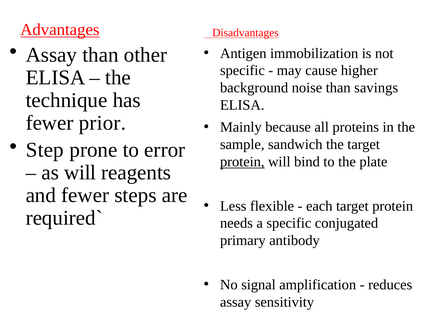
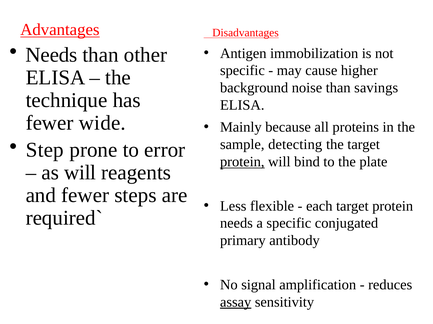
Assay at (51, 55): Assay -> Needs
prior: prior -> wide
sandwich: sandwich -> detecting
assay at (236, 303) underline: none -> present
